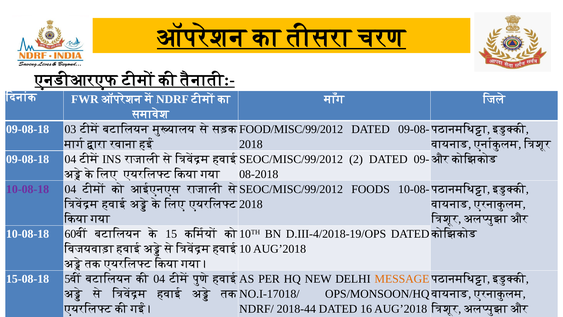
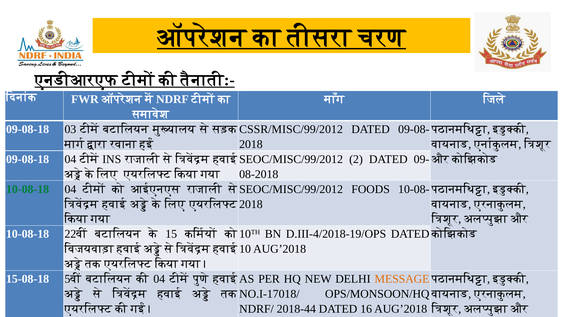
FOOD/MISC/99/2012: FOOD/MISC/99/2012 -> CSSR/MISC/99/2012
10-08-18 at (28, 189) colour: purple -> green
60: 60 -> 22
